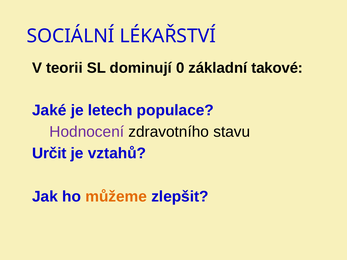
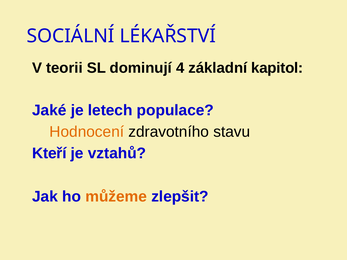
0: 0 -> 4
takové: takové -> kapitol
Hodnocení colour: purple -> orange
Určit: Určit -> Kteří
